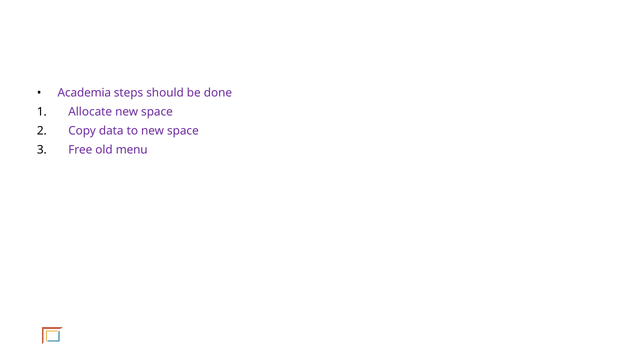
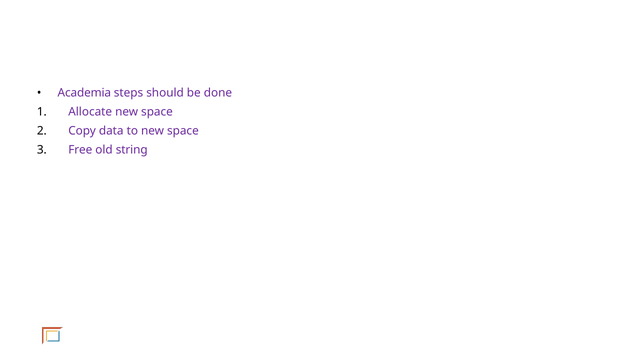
menu: menu -> string
